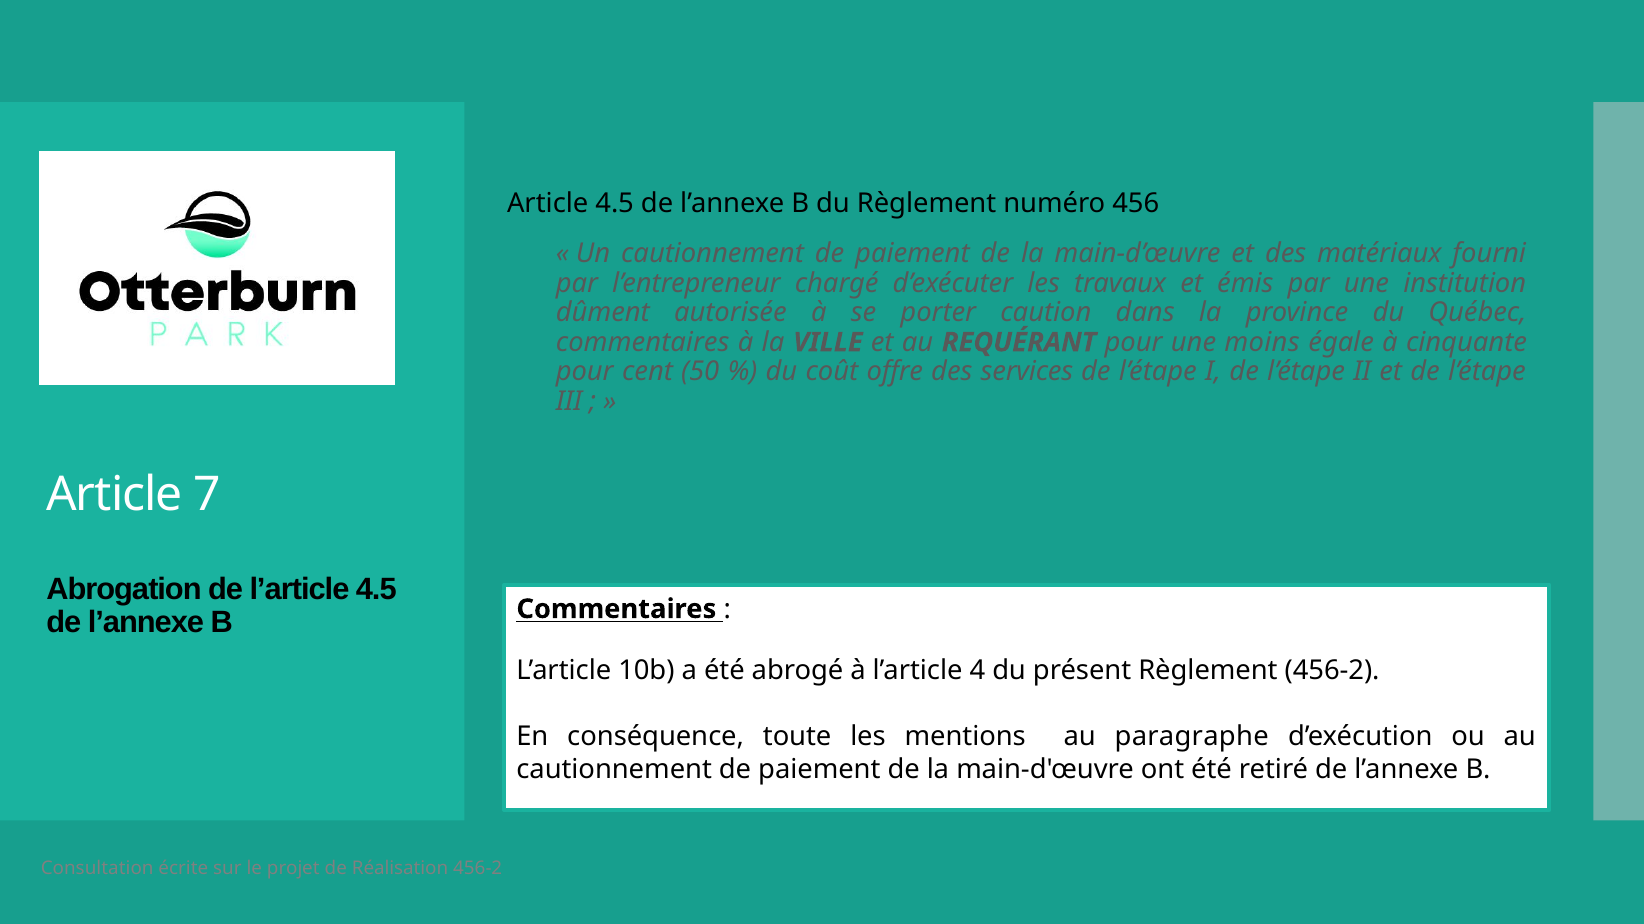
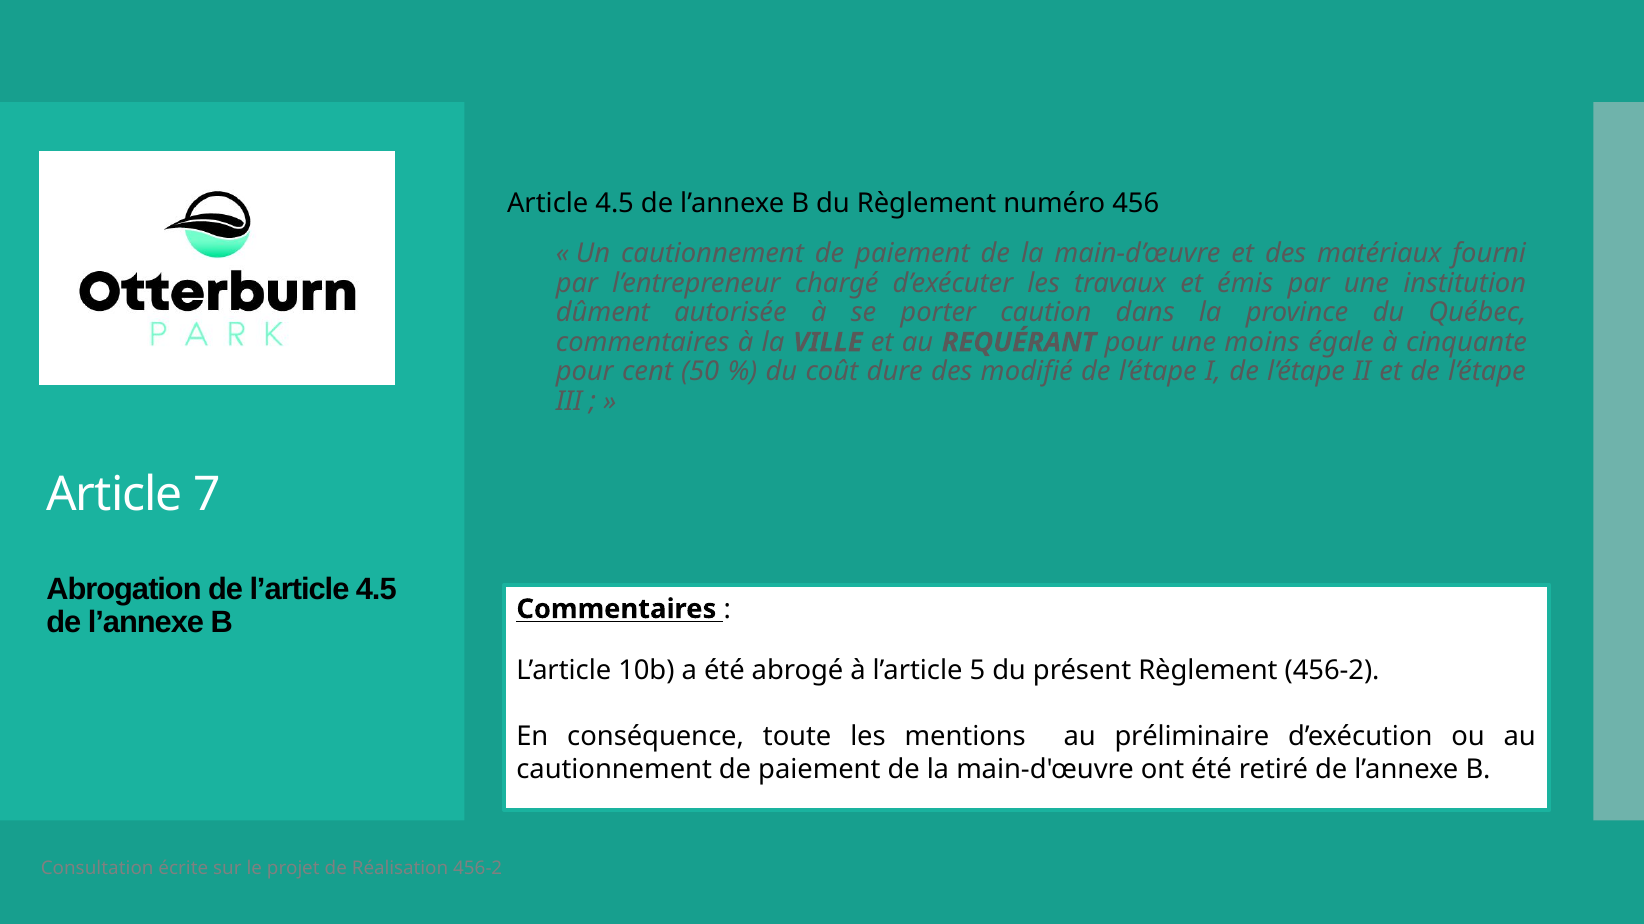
offre: offre -> dure
services: services -> modifié
4: 4 -> 5
paragraphe: paragraphe -> préliminaire
